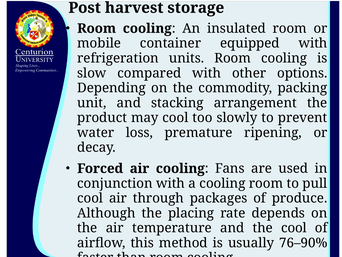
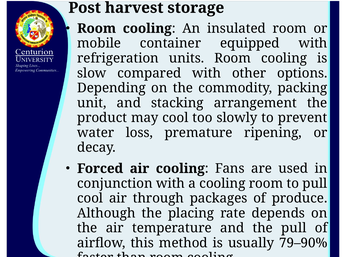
the cool: cool -> pull
76–90%: 76–90% -> 79–90%
